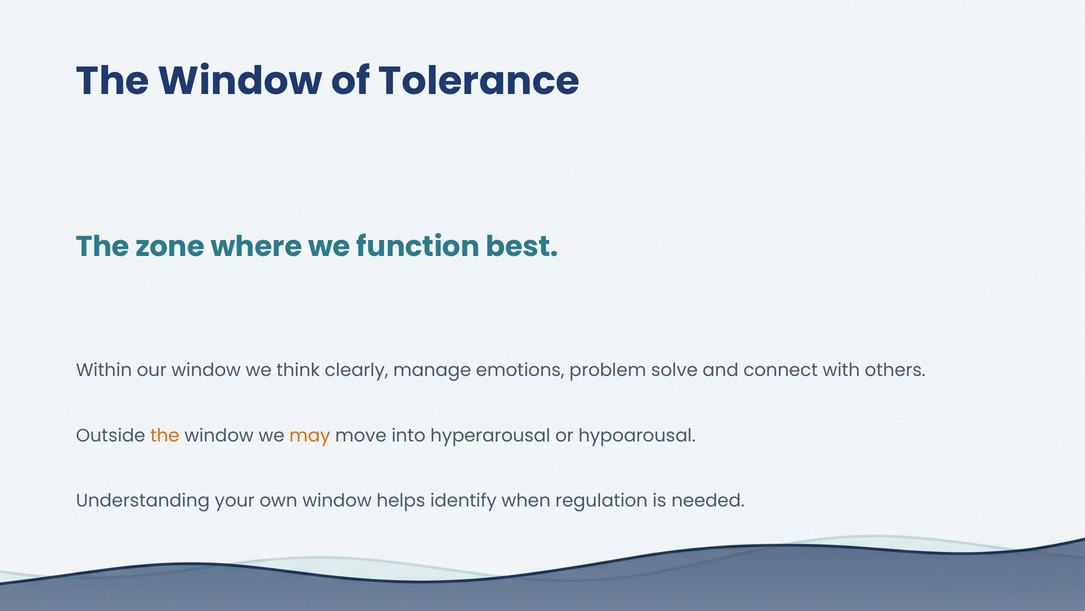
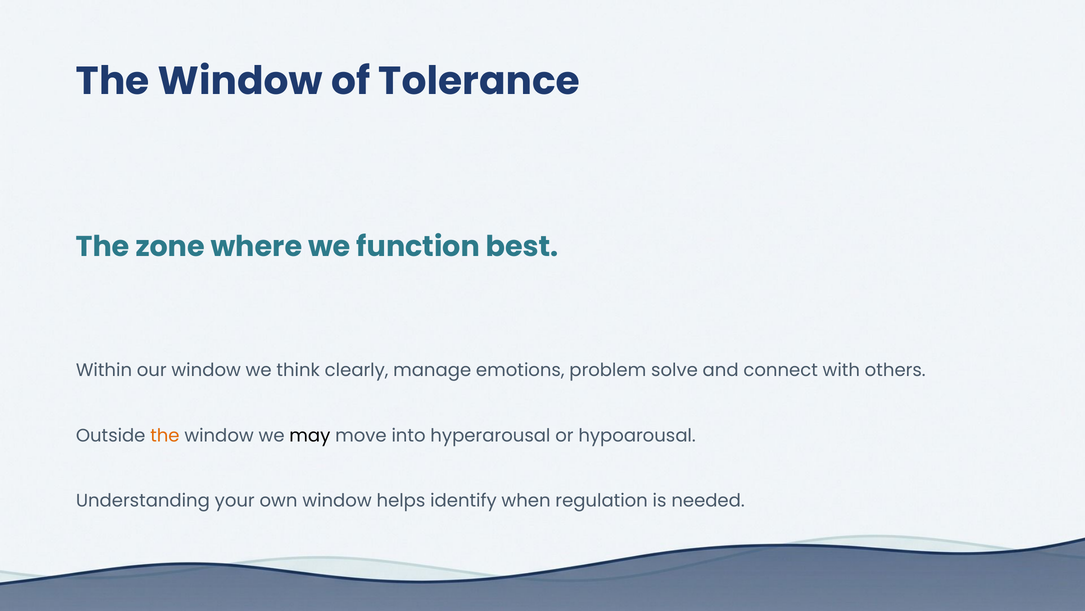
may colour: orange -> black
